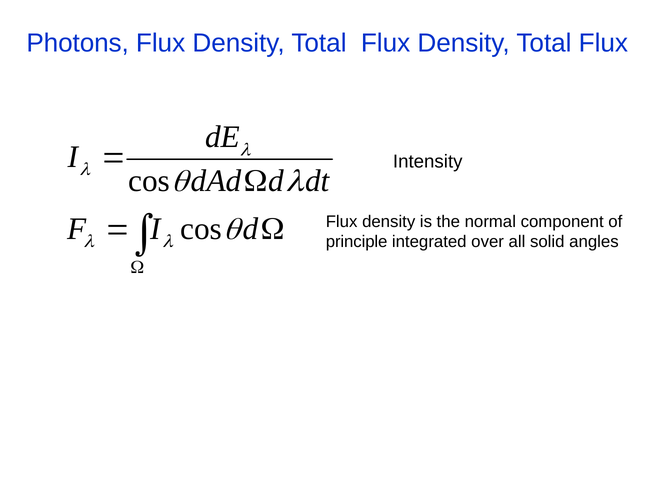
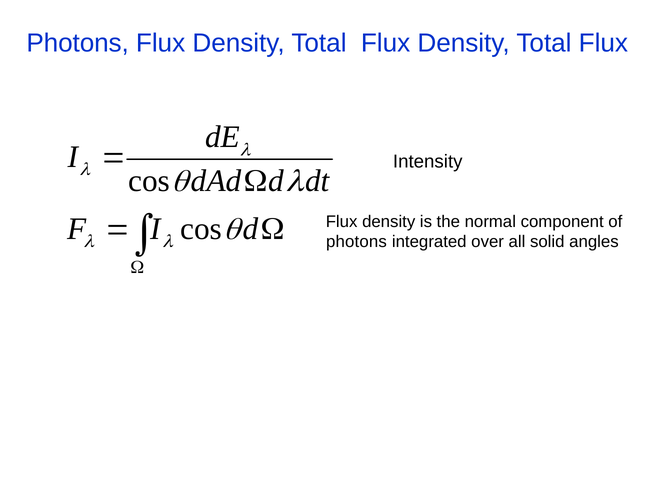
principle at (357, 242): principle -> photons
